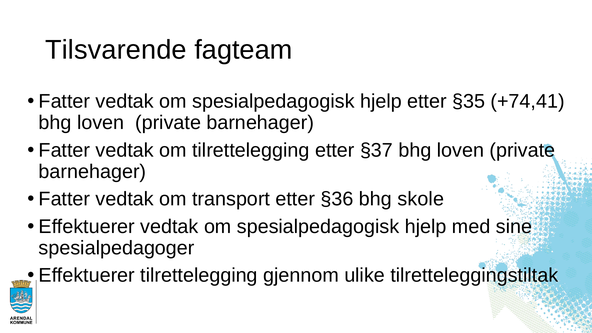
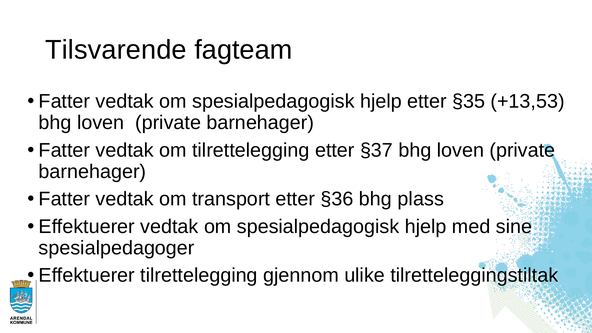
+74,41: +74,41 -> +13,53
skole: skole -> plass
